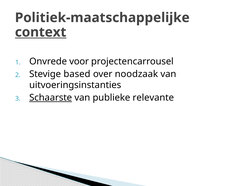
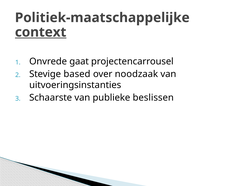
voor: voor -> gaat
Schaarste underline: present -> none
relevante: relevante -> beslissen
